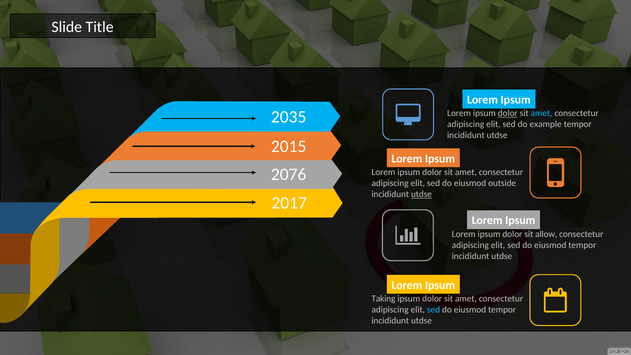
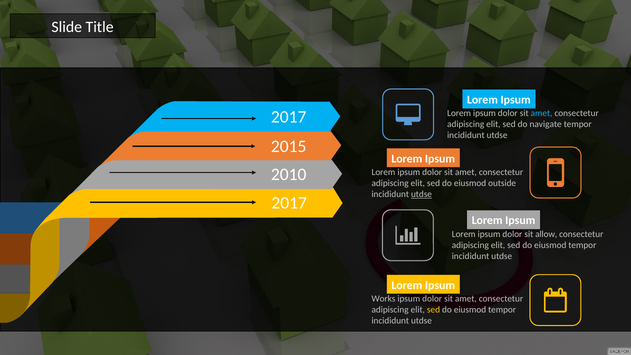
dolor at (508, 113) underline: present -> none
2035 at (289, 117): 2035 -> 2017
example: example -> navigate
2076: 2076 -> 2010
Taking: Taking -> Works
sed at (434, 310) colour: light blue -> yellow
